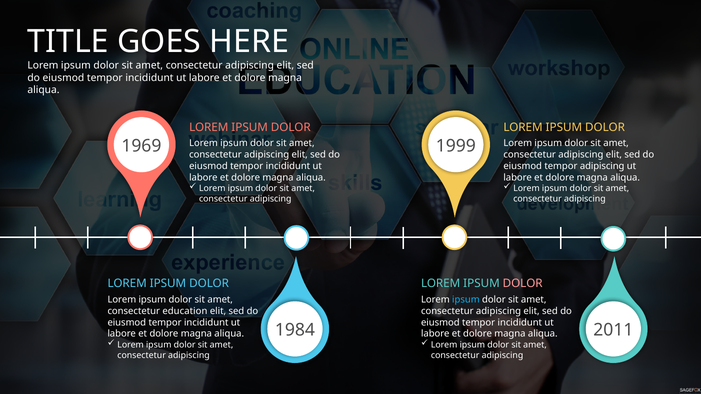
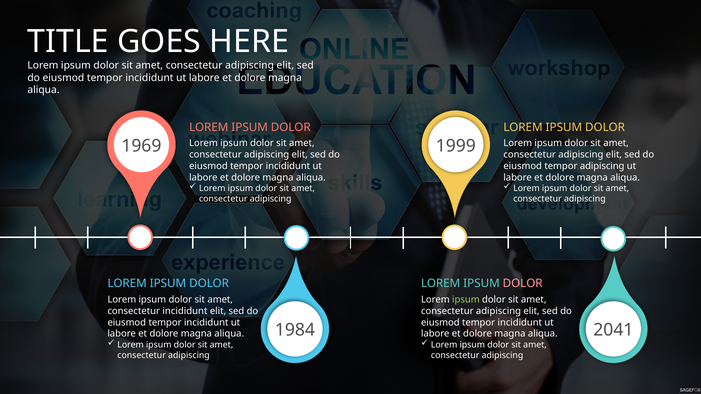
ipsum at (466, 300) colour: light blue -> light green
consectetur education: education -> incididunt
2011: 2011 -> 2041
